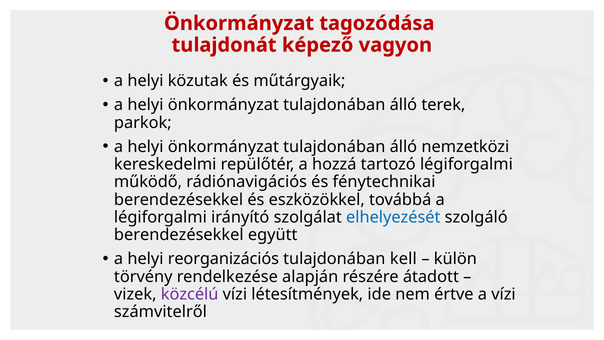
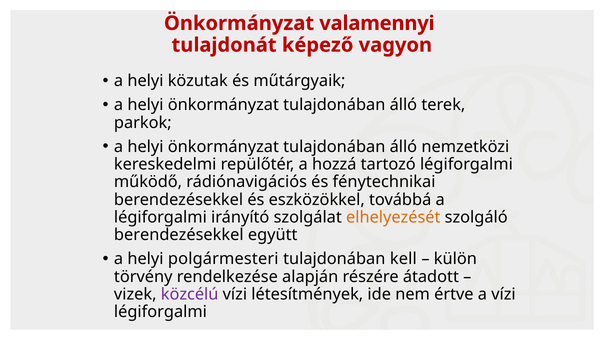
tagozódása: tagozódása -> valamennyi
elhelyezését colour: blue -> orange
reorganizációs: reorganizációs -> polgármesteri
számvitelről at (160, 312): számvitelről -> légiforgalmi
